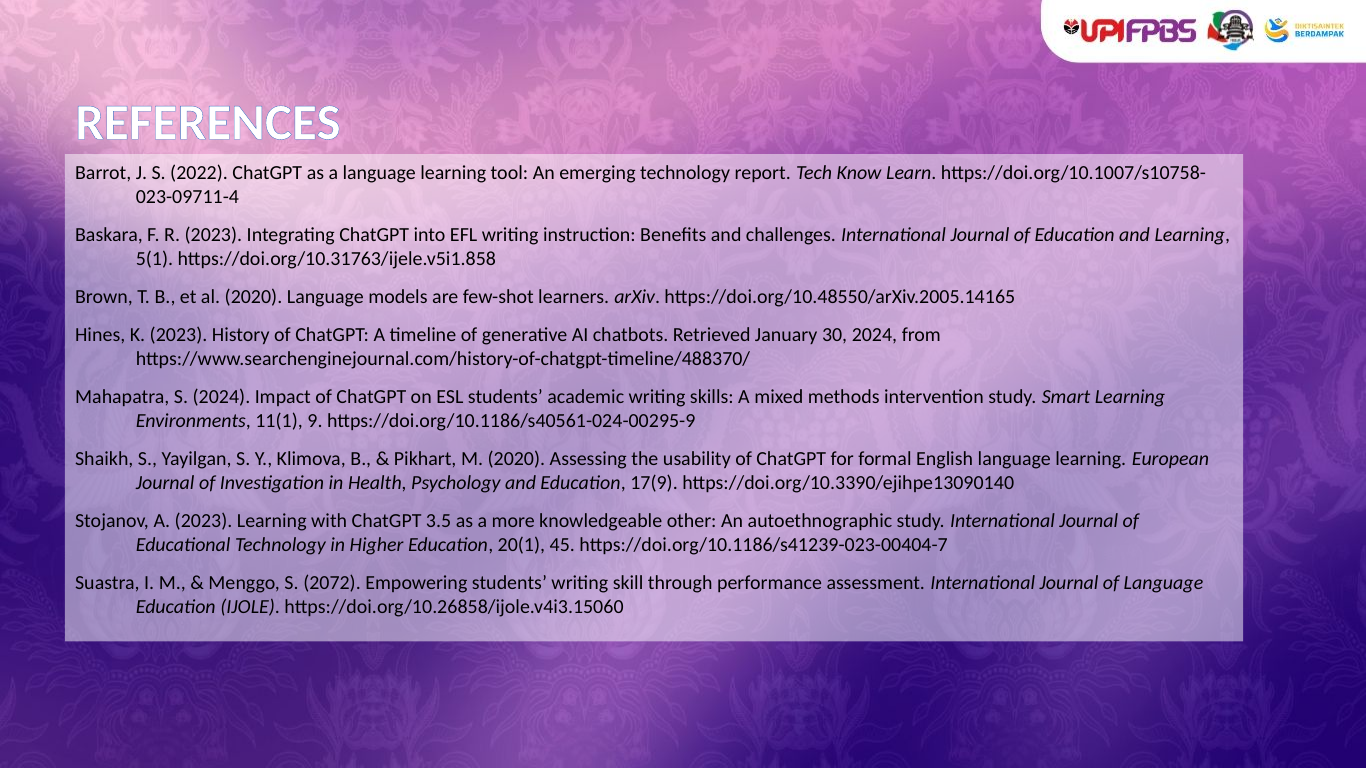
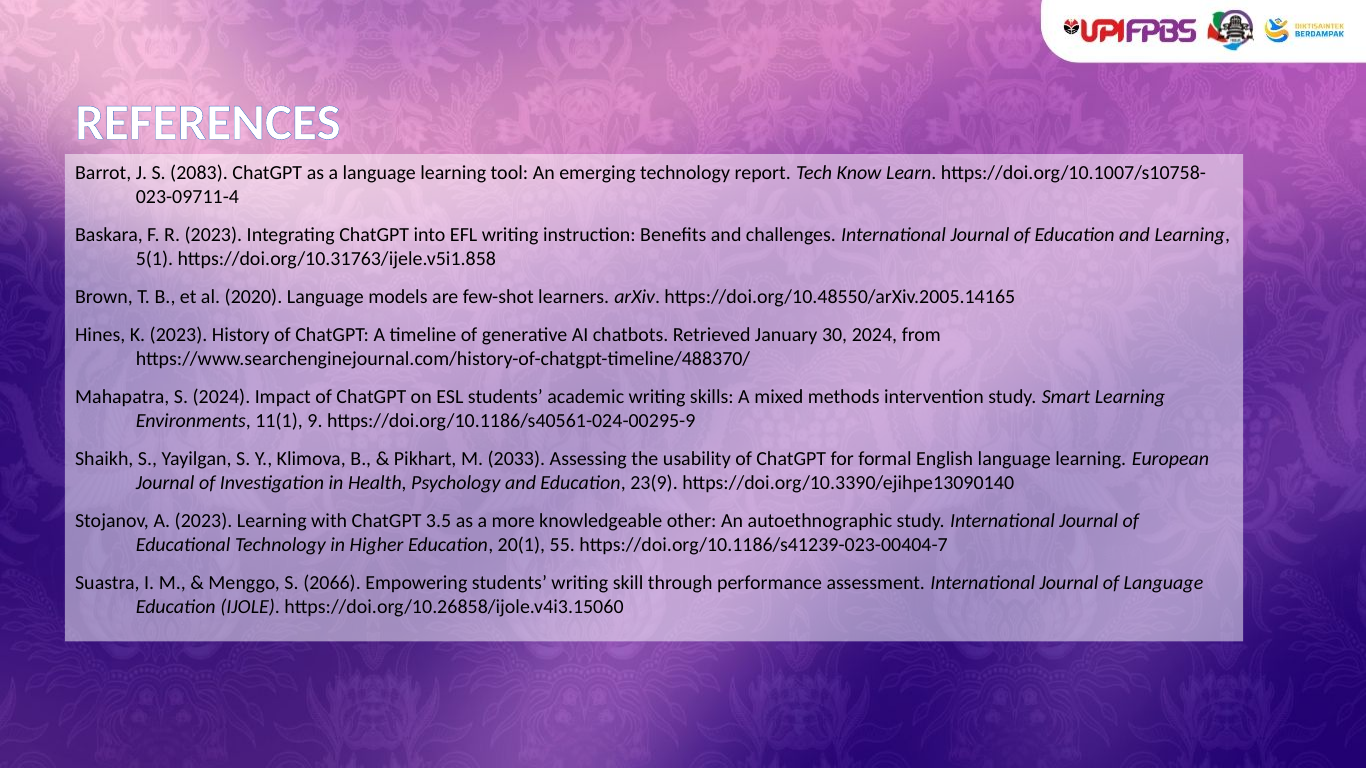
2022: 2022 -> 2083
M 2020: 2020 -> 2033
17(9: 17(9 -> 23(9
45: 45 -> 55
2072: 2072 -> 2066
